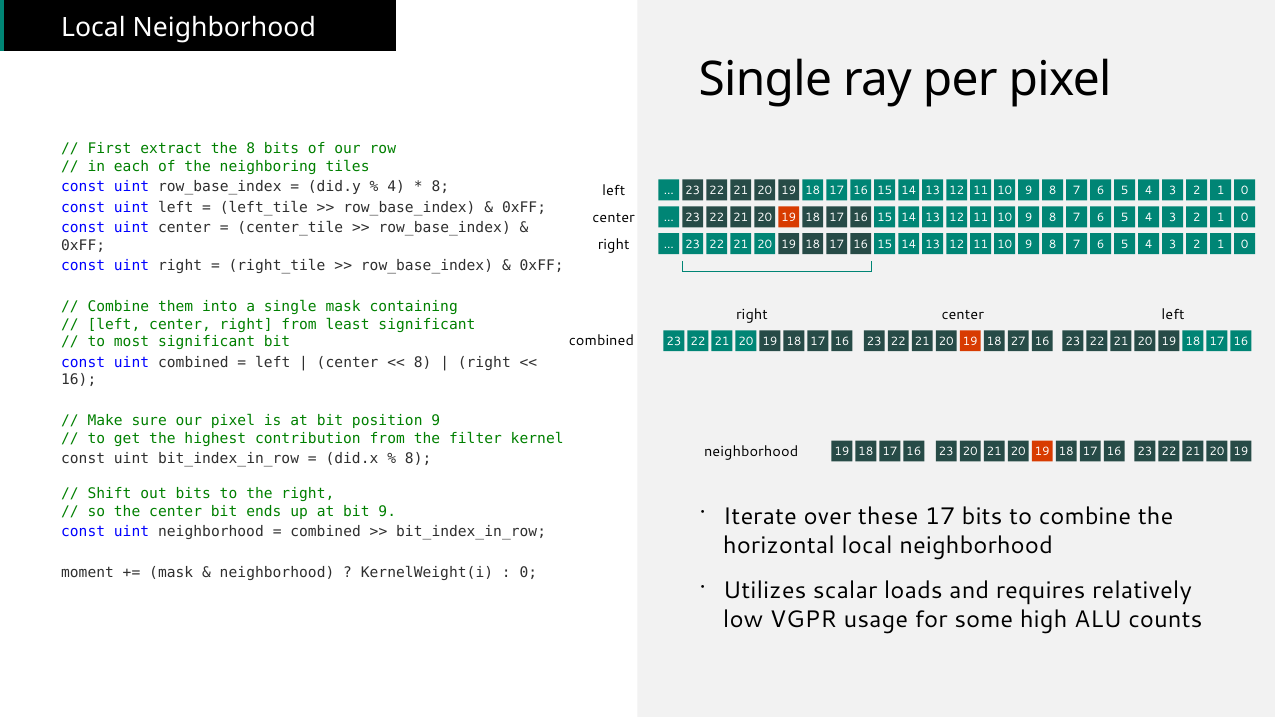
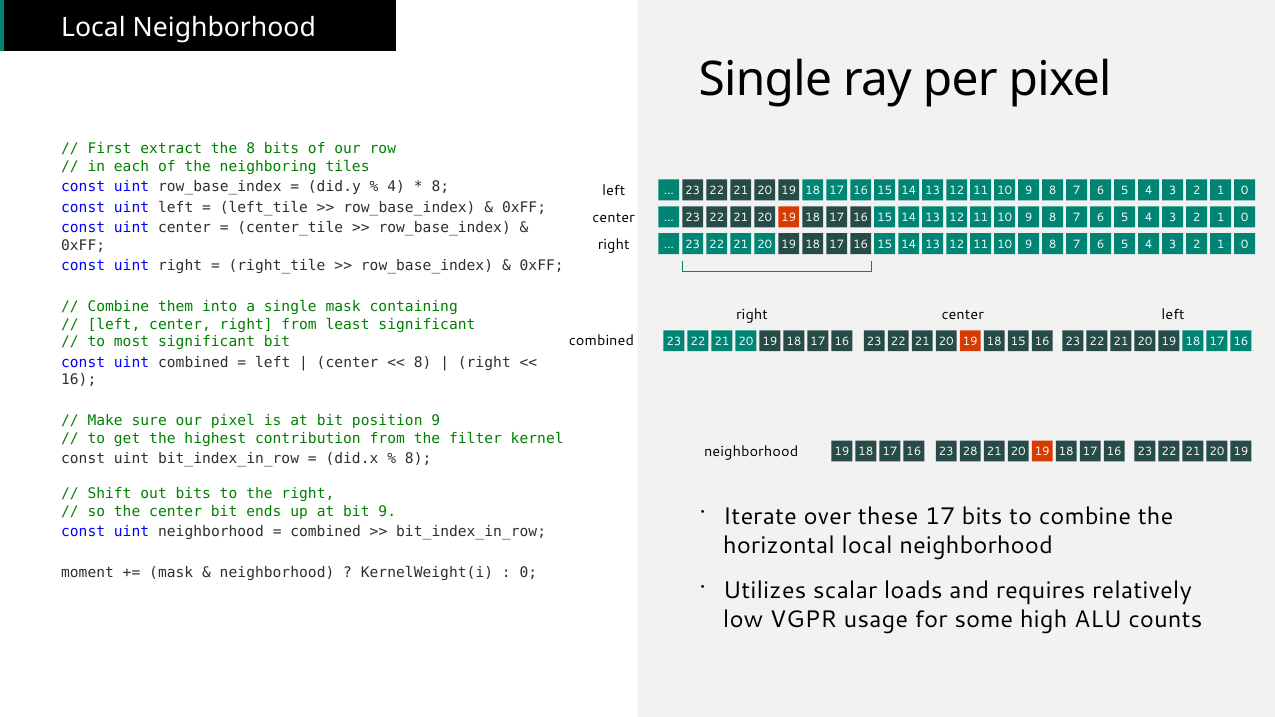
18 27: 27 -> 15
23 20: 20 -> 28
